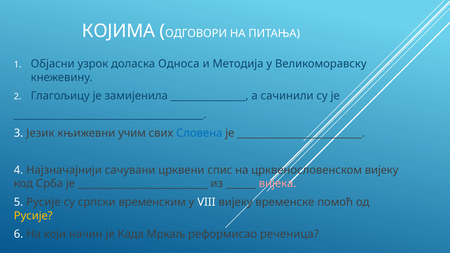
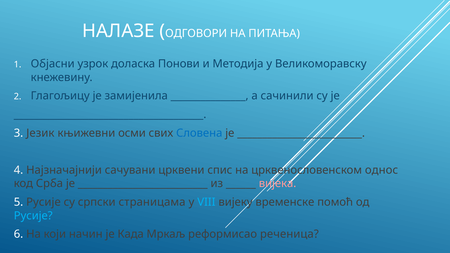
КОЈИМА: КОЈИМА -> НАЛАЗЕ
Односа: Односа -> Понови
учим: учим -> осми
црквенословенском вијеку: вијеку -> однос
временским: временским -> страницама
VIII colour: white -> light blue
Русије at (33, 216) colour: yellow -> light blue
